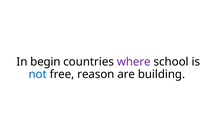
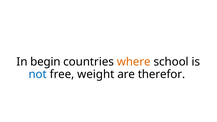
where colour: purple -> orange
reason: reason -> weight
building: building -> therefor
